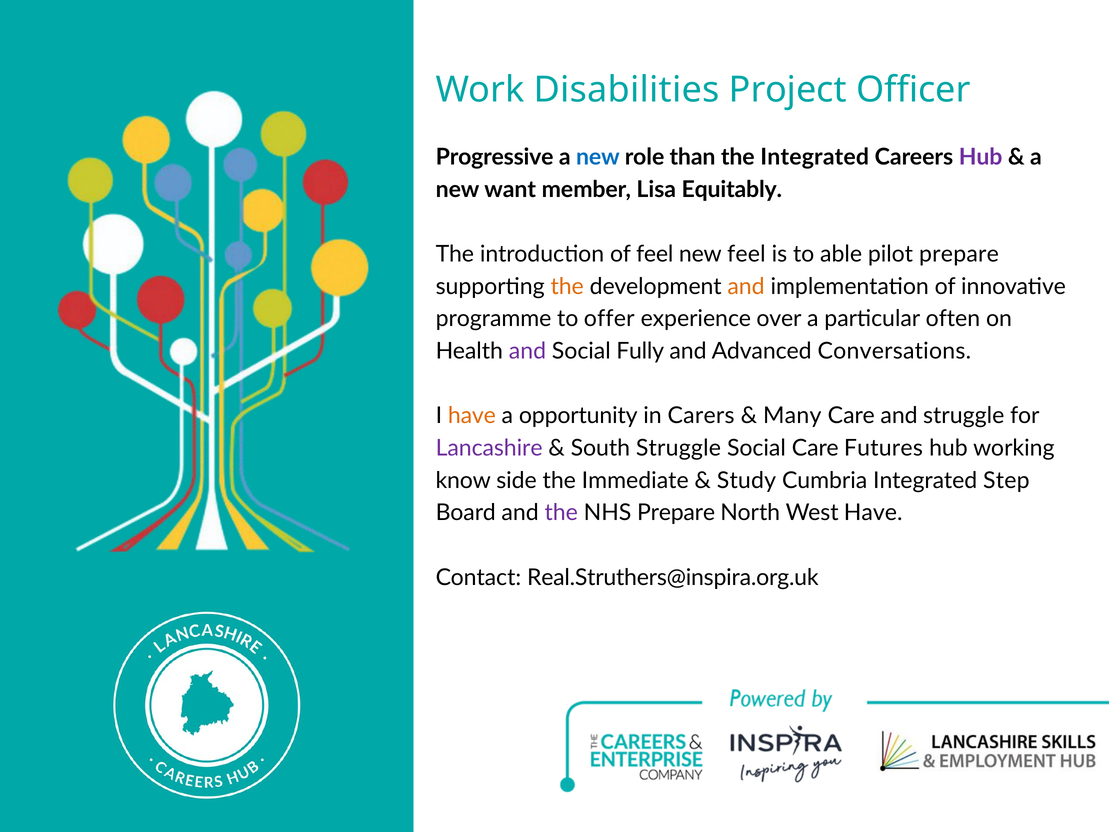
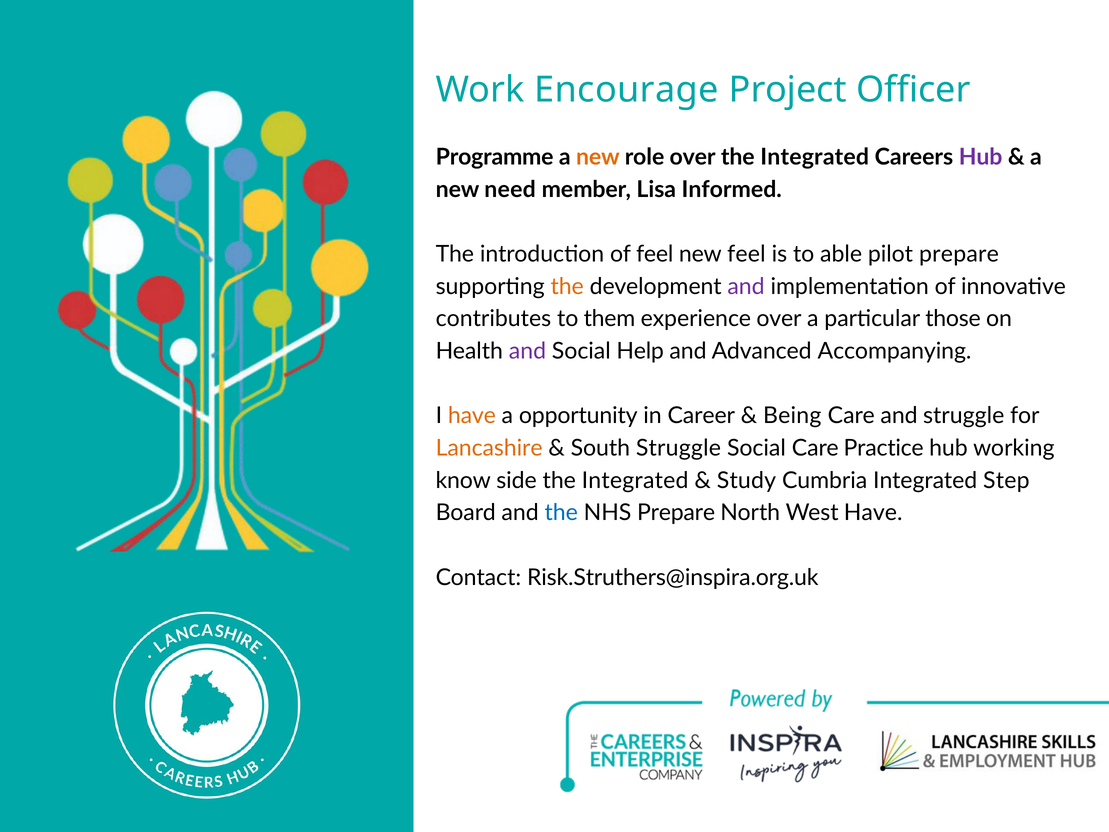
Disabilities: Disabilities -> Encourage
Progressive: Progressive -> Programme
new at (598, 157) colour: blue -> orange
role than: than -> over
want: want -> need
Equitably: Equitably -> Informed
and at (746, 286) colour: orange -> purple
programme: programme -> contributes
offer: offer -> them
often: often -> those
Fully: Fully -> Help
Conversations: Conversations -> Accompanying
Carers: Carers -> Career
Many: Many -> Being
Lancashire colour: purple -> orange
Futures: Futures -> Practice
side the Immediate: Immediate -> Integrated
the at (561, 513) colour: purple -> blue
Real.Struthers@inspira.org.uk: Real.Struthers@inspira.org.uk -> Risk.Struthers@inspira.org.uk
